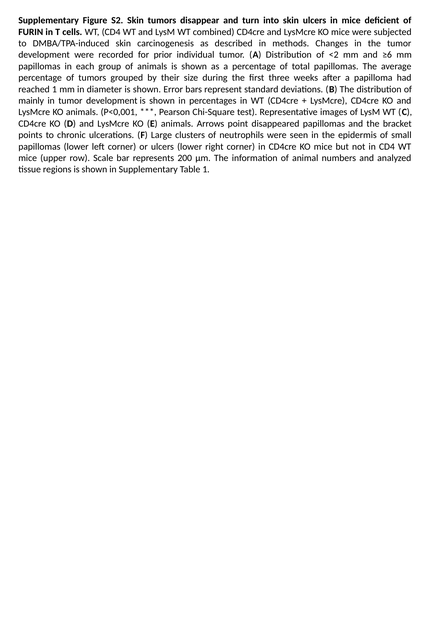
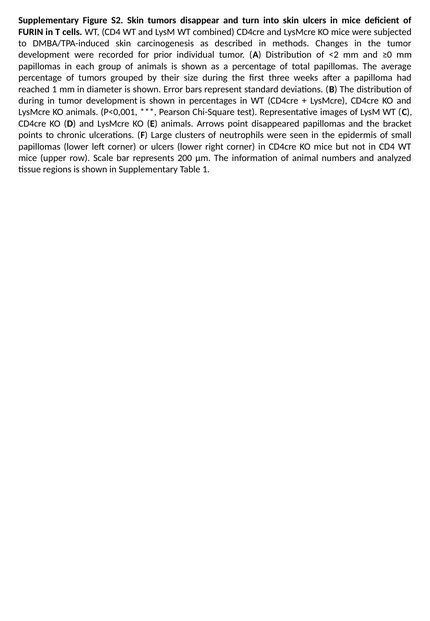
≥6: ≥6 -> ≥0
mainly at (31, 101): mainly -> during
